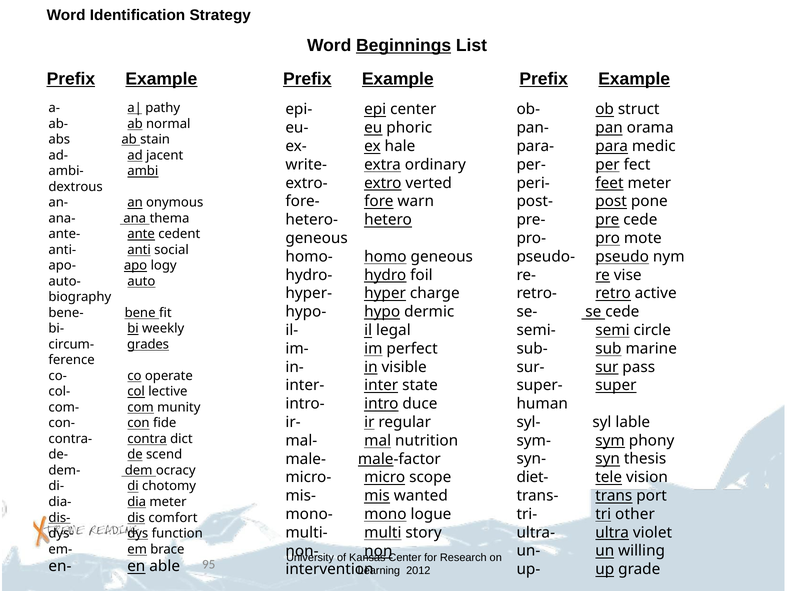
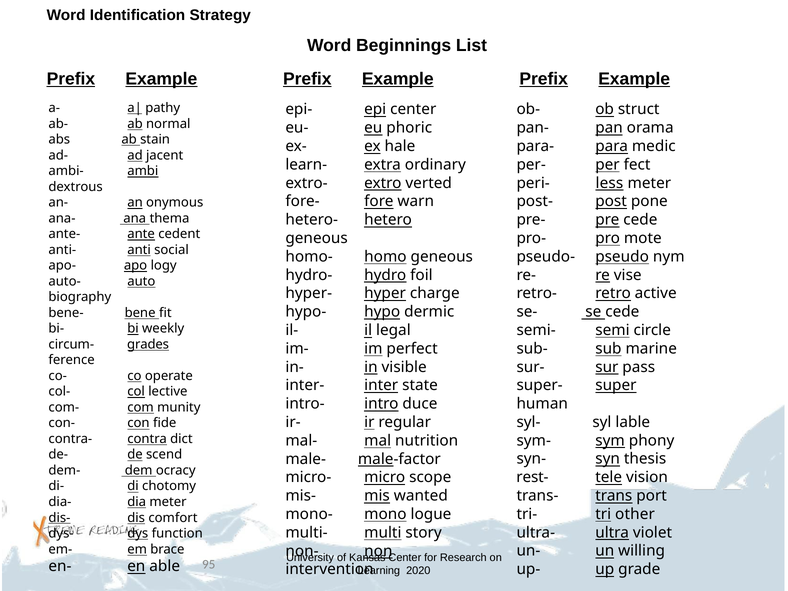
Beginnings underline: present -> none
write-: write- -> learn-
feet: feet -> less
diet-: diet- -> rest-
2012: 2012 -> 2020
